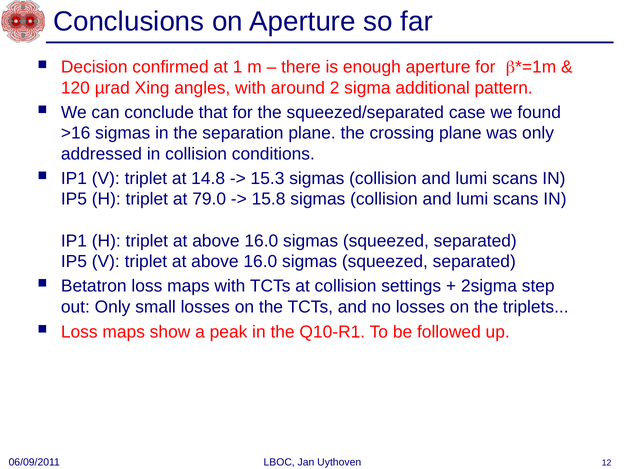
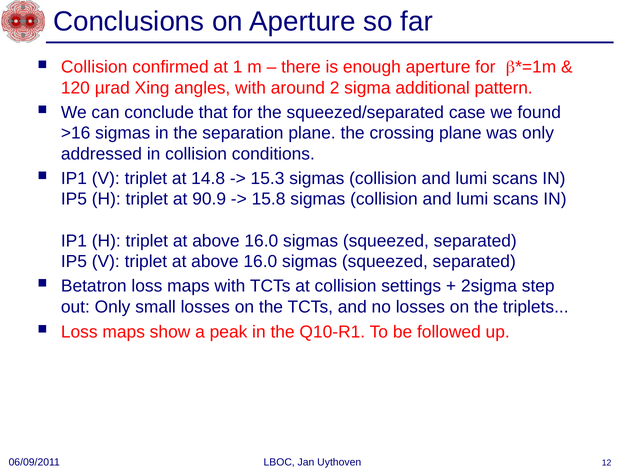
Decision at (94, 67): Decision -> Collision
79.0: 79.0 -> 90.9
